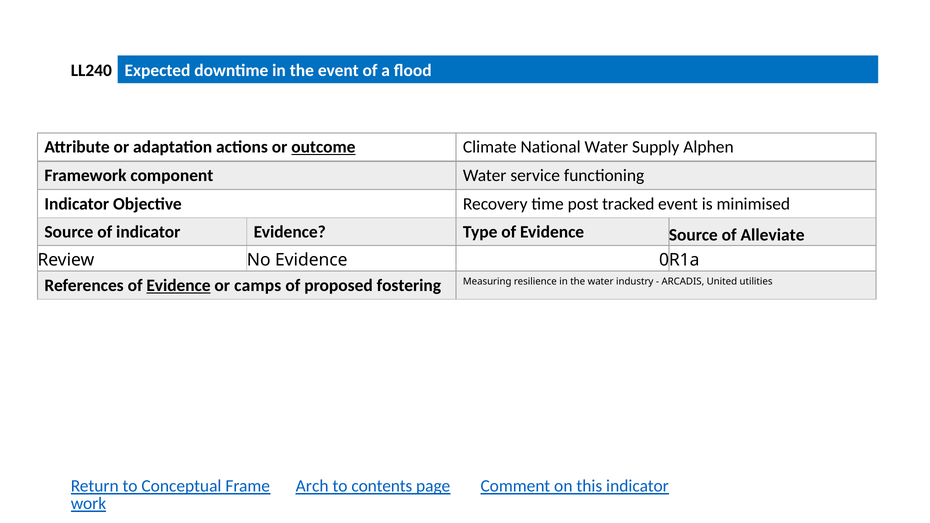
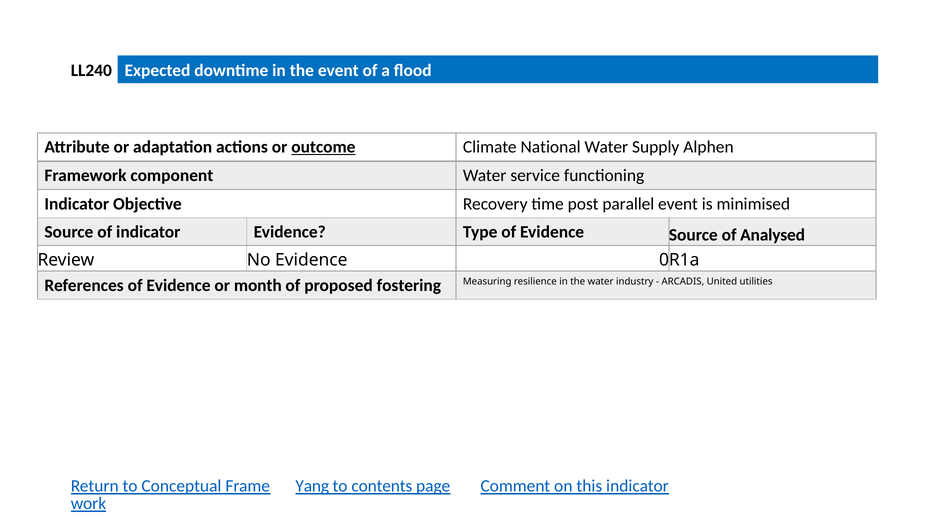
tracked: tracked -> parallel
Alleviate: Alleviate -> Analysed
Evidence at (179, 285) underline: present -> none
camps: camps -> month
Arch: Arch -> Yang
